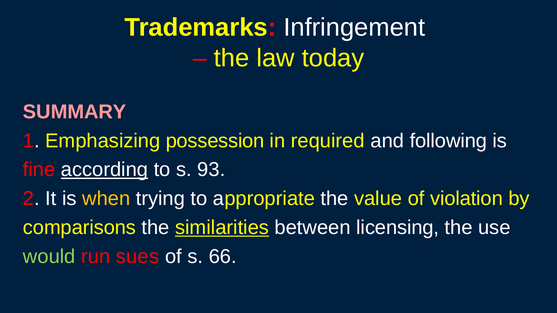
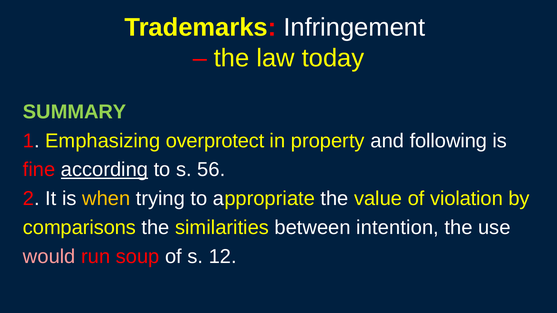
SUMMARY colour: pink -> light green
possession: possession -> overprotect
required: required -> property
93: 93 -> 56
similarities underline: present -> none
licensing: licensing -> intention
would colour: light green -> pink
sues: sues -> soup
66: 66 -> 12
